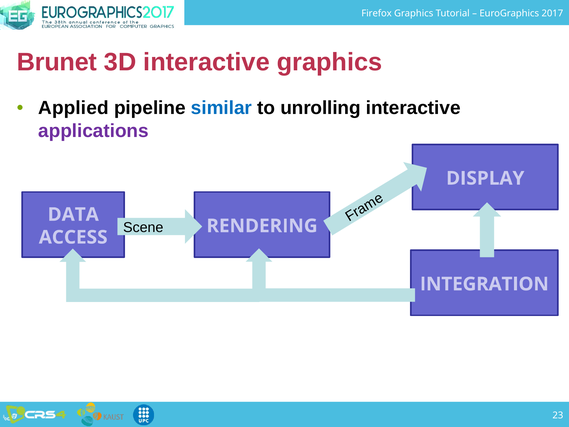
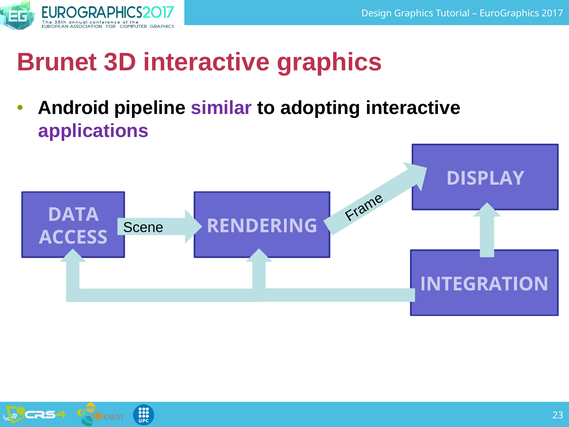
Firefox: Firefox -> Design
Applied: Applied -> Android
similar colour: blue -> purple
unrolling: unrolling -> adopting
